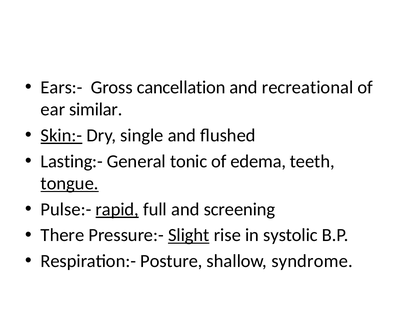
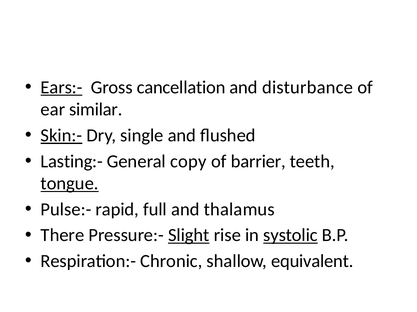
Ears:- underline: none -> present
recreational: recreational -> disturbance
tonic: tonic -> copy
edema: edema -> barrier
rapid underline: present -> none
screening: screening -> thalamus
systolic underline: none -> present
Posture: Posture -> Chronic
syndrome: syndrome -> equivalent
